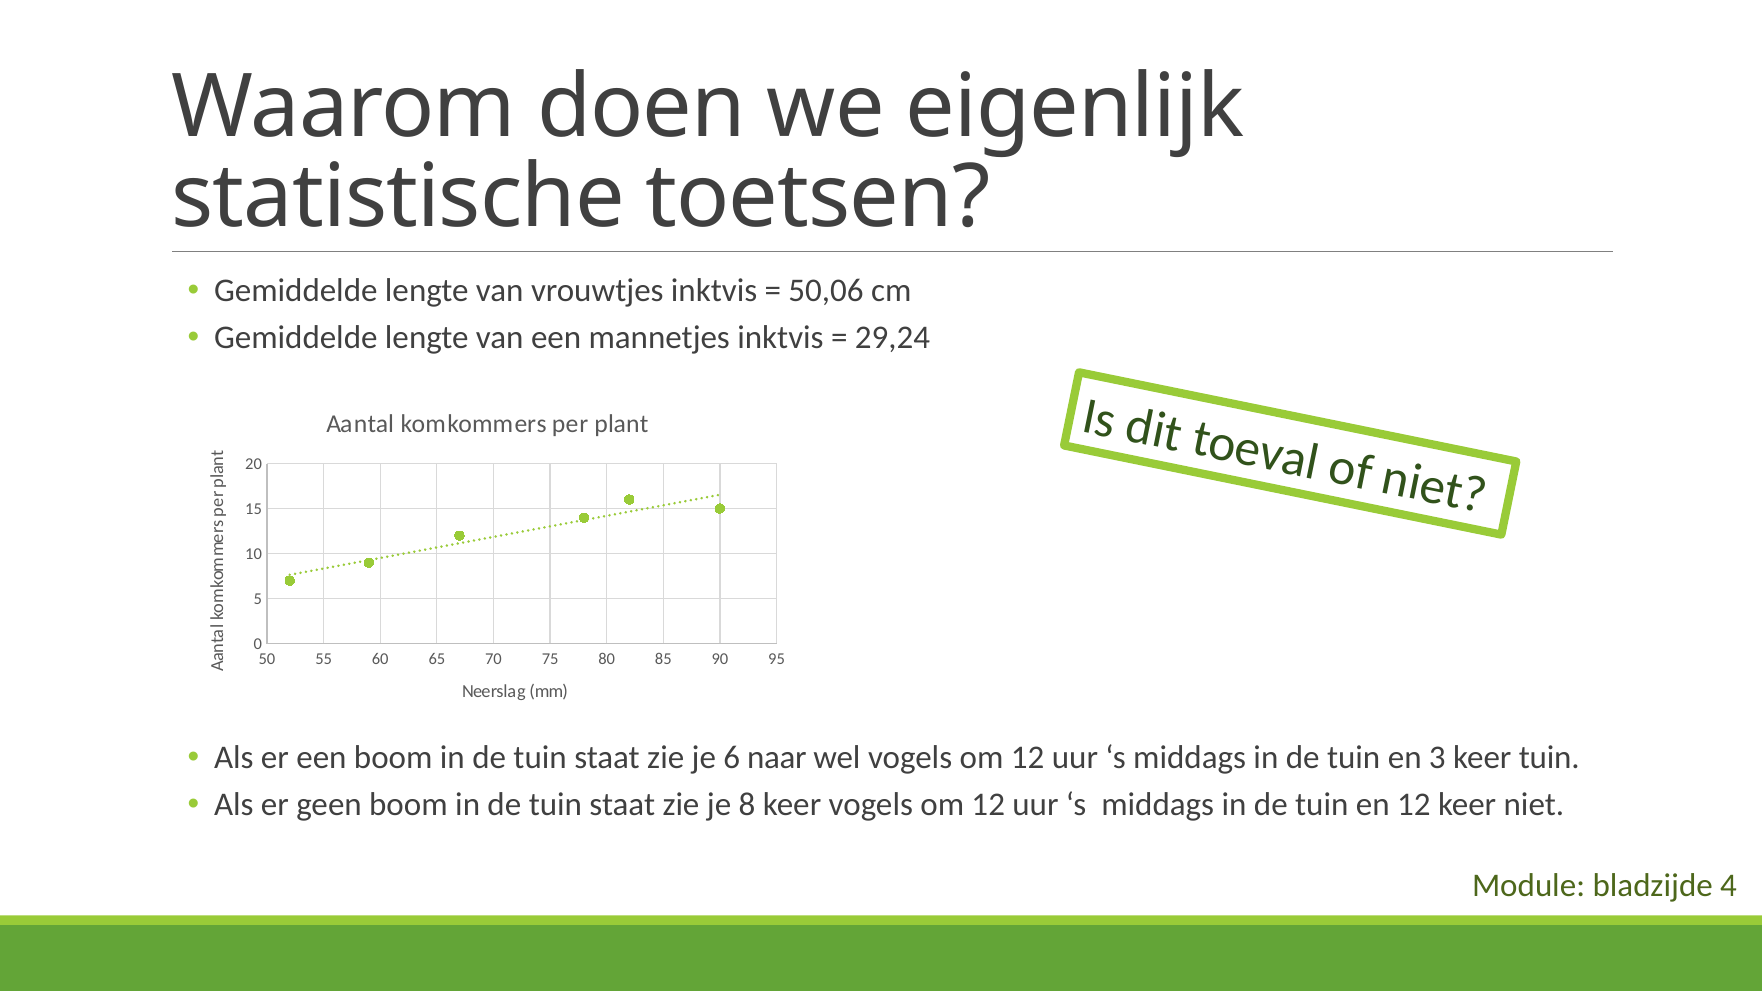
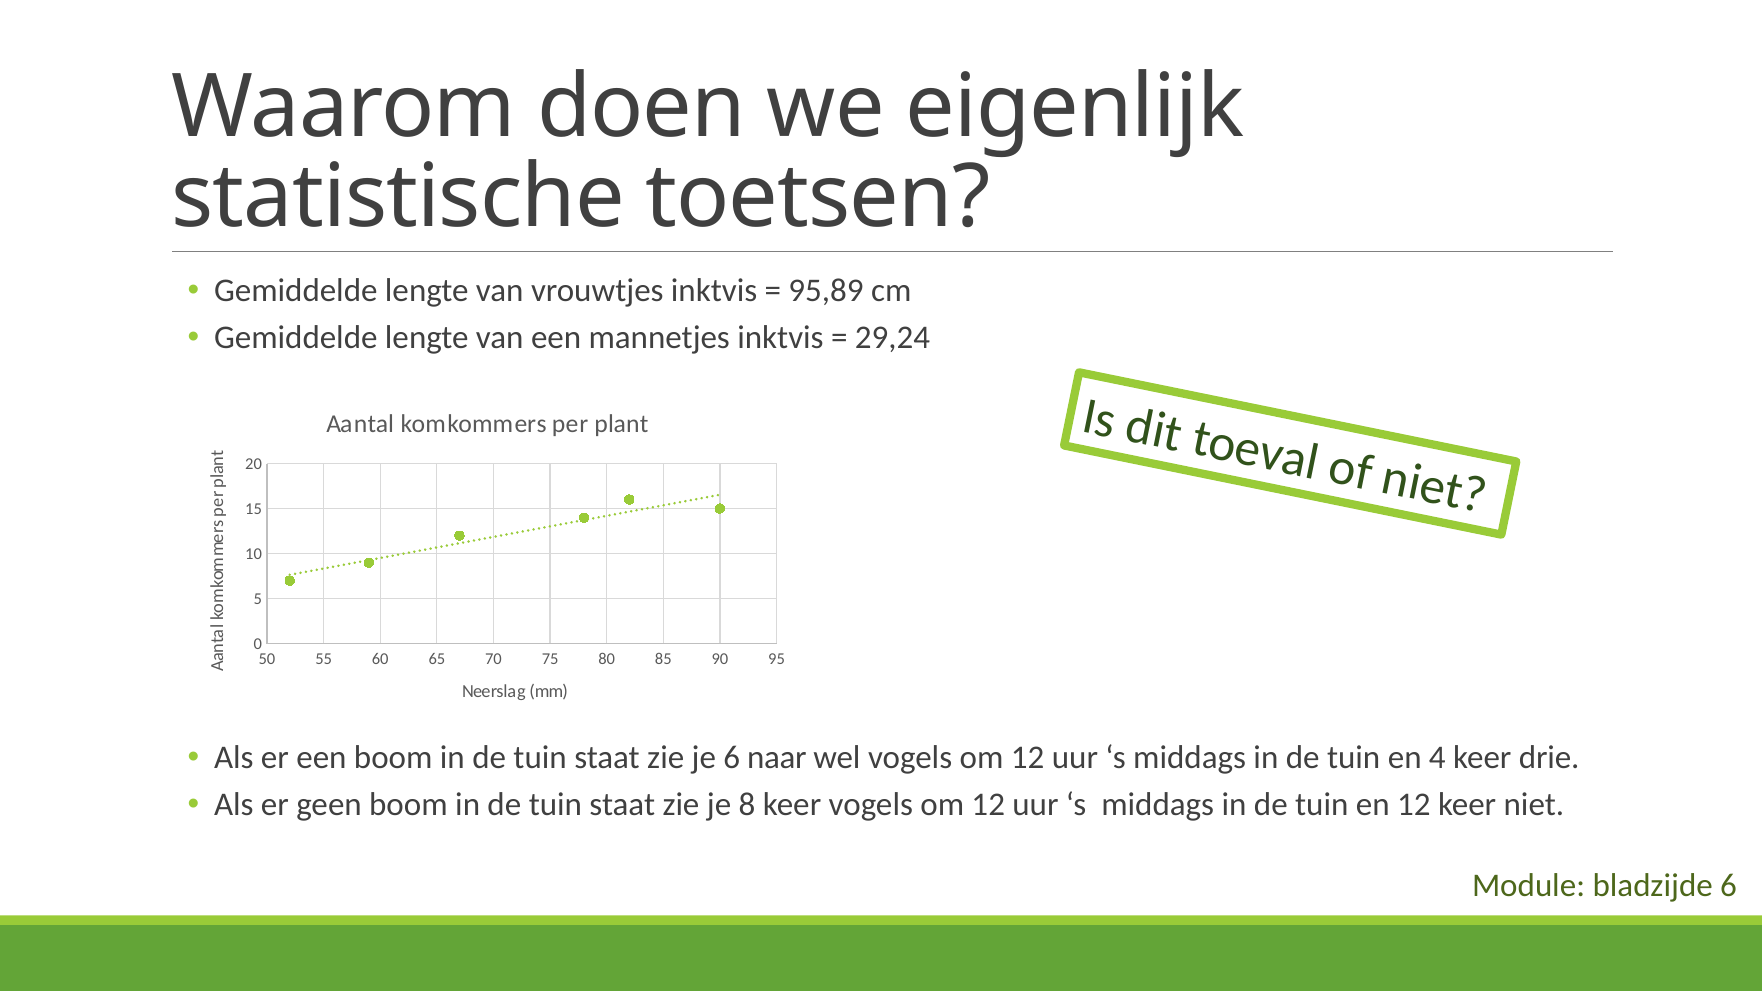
50,06: 50,06 -> 95,89
3: 3 -> 4
keer tuin: tuin -> drie
bladzijde 4: 4 -> 6
